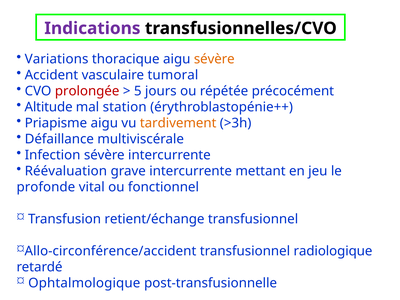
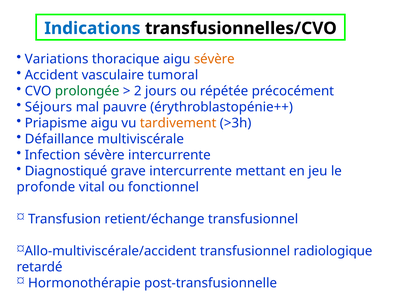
Indications colour: purple -> blue
prolongée colour: red -> green
5: 5 -> 2
Altitude: Altitude -> Séjours
station: station -> pauvre
Réévaluation: Réévaluation -> Diagnostiqué
Allo-circonférence/accident: Allo-circonférence/accident -> Allo-multiviscérale/accident
Ophtalmologique: Ophtalmologique -> Hormonothérapie
